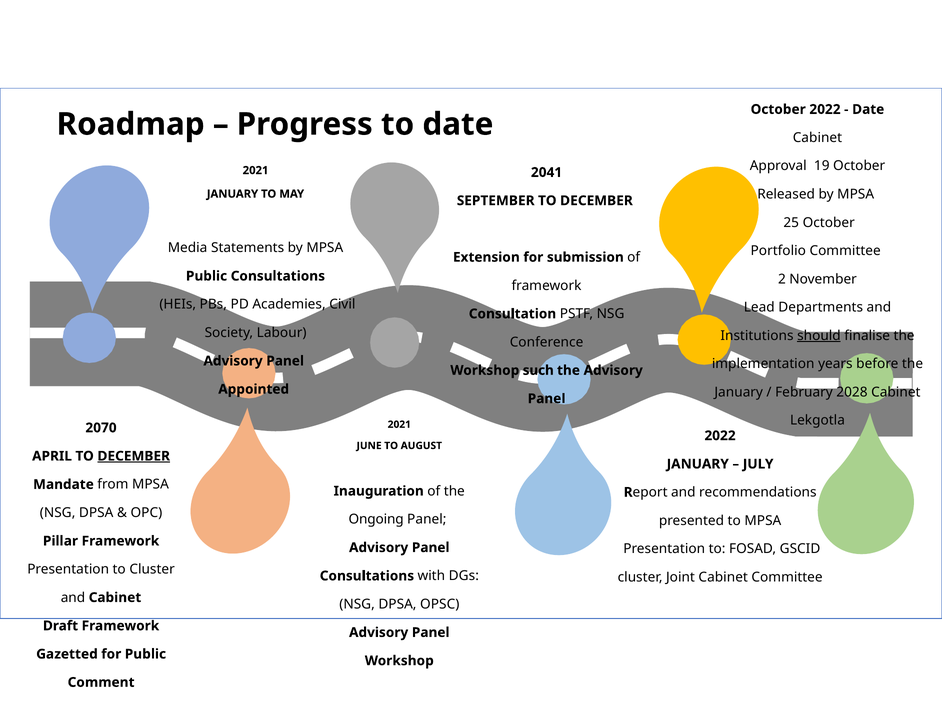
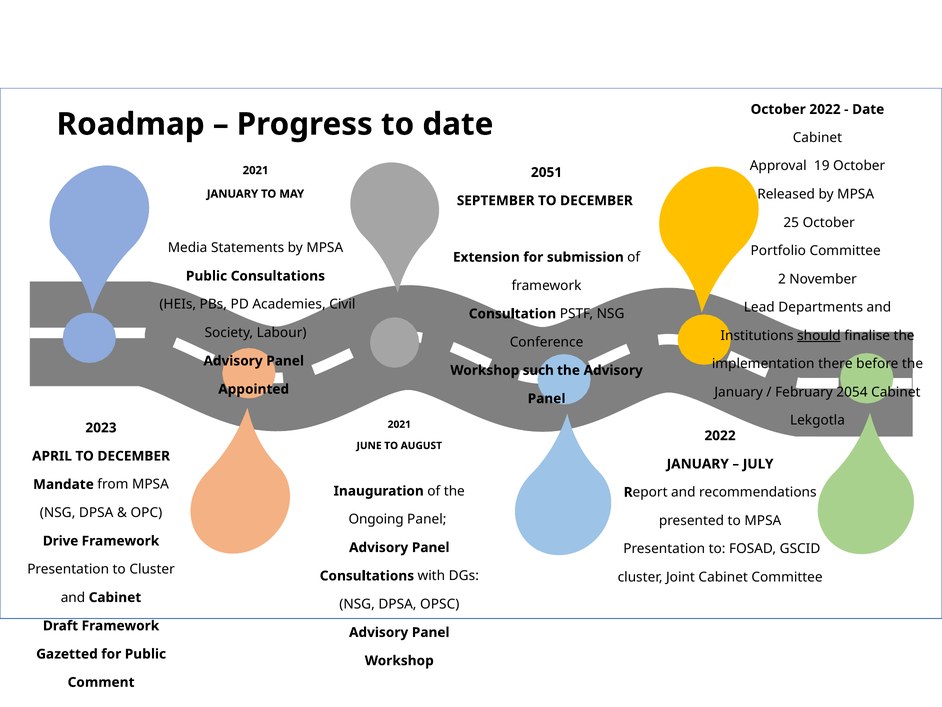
2041: 2041 -> 2051
years: years -> there
2028: 2028 -> 2054
2070: 2070 -> 2023
DECEMBER at (134, 456) underline: present -> none
Pillar: Pillar -> Drive
